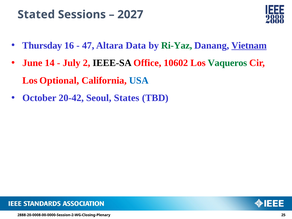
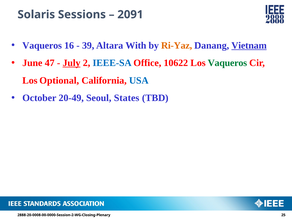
Stated: Stated -> Solaris
2027: 2027 -> 2091
Thursday at (42, 45): Thursday -> Vaqueros
47: 47 -> 39
Data: Data -> With
Ri-Yaz colour: green -> orange
14: 14 -> 47
July underline: none -> present
IEEE-SA colour: black -> blue
10602: 10602 -> 10622
20-42: 20-42 -> 20-49
